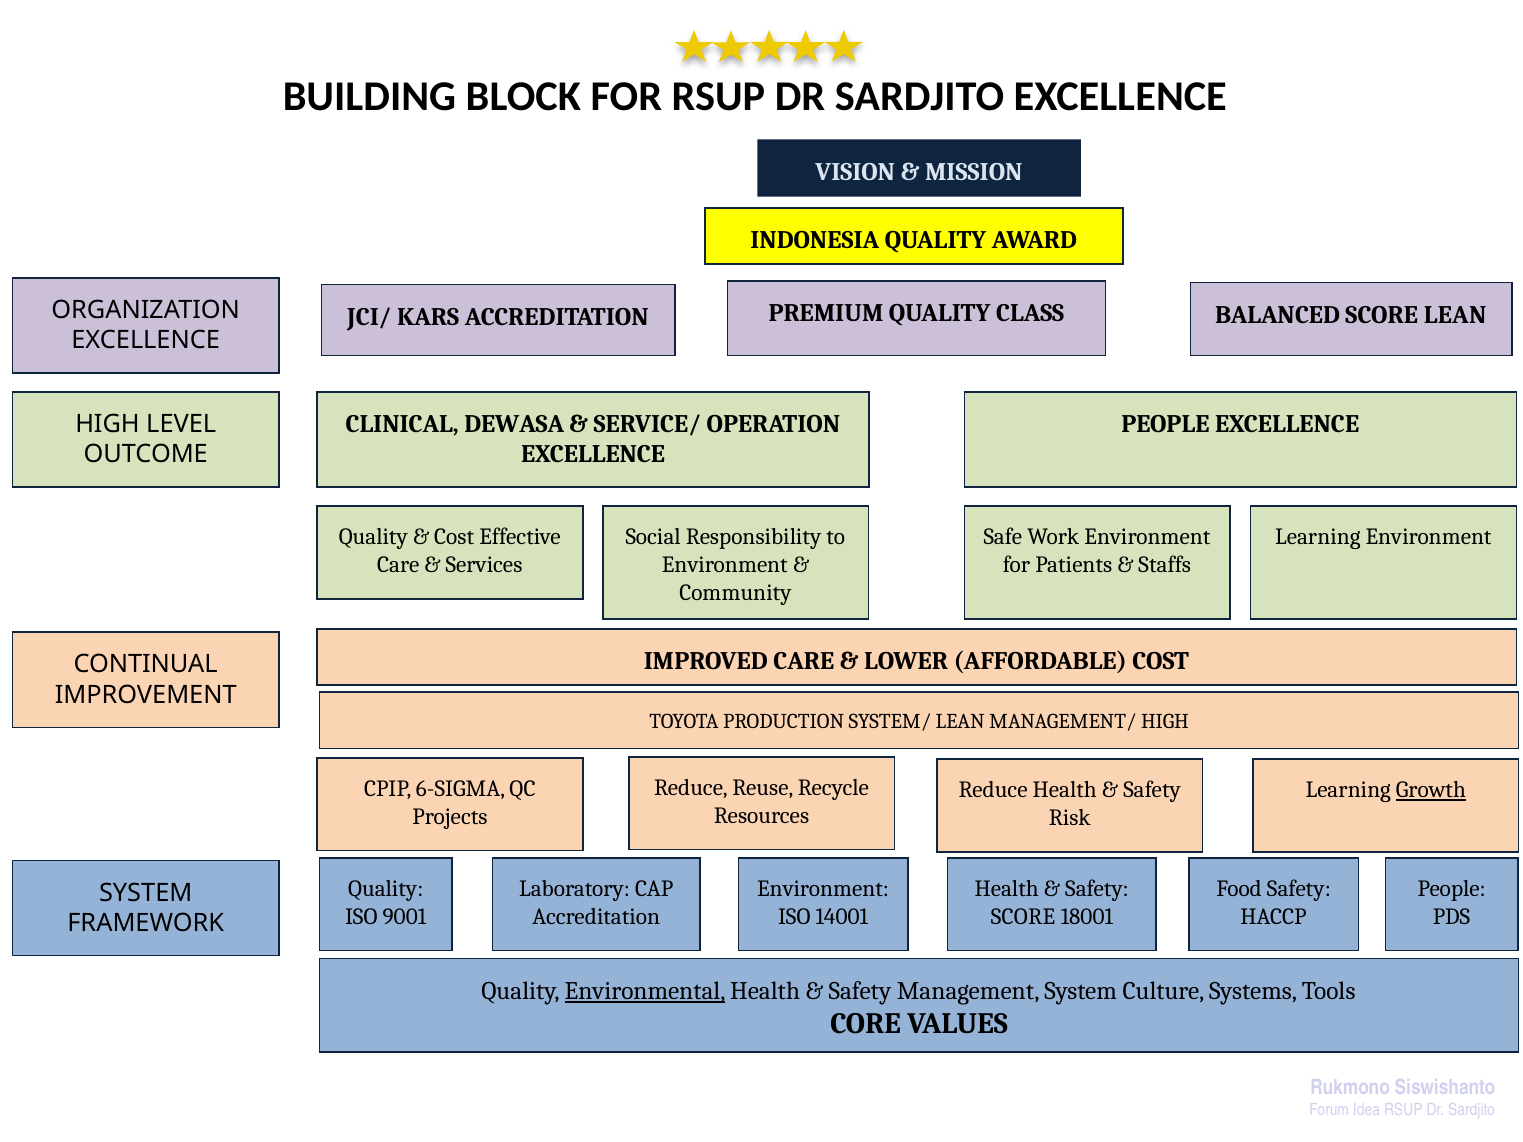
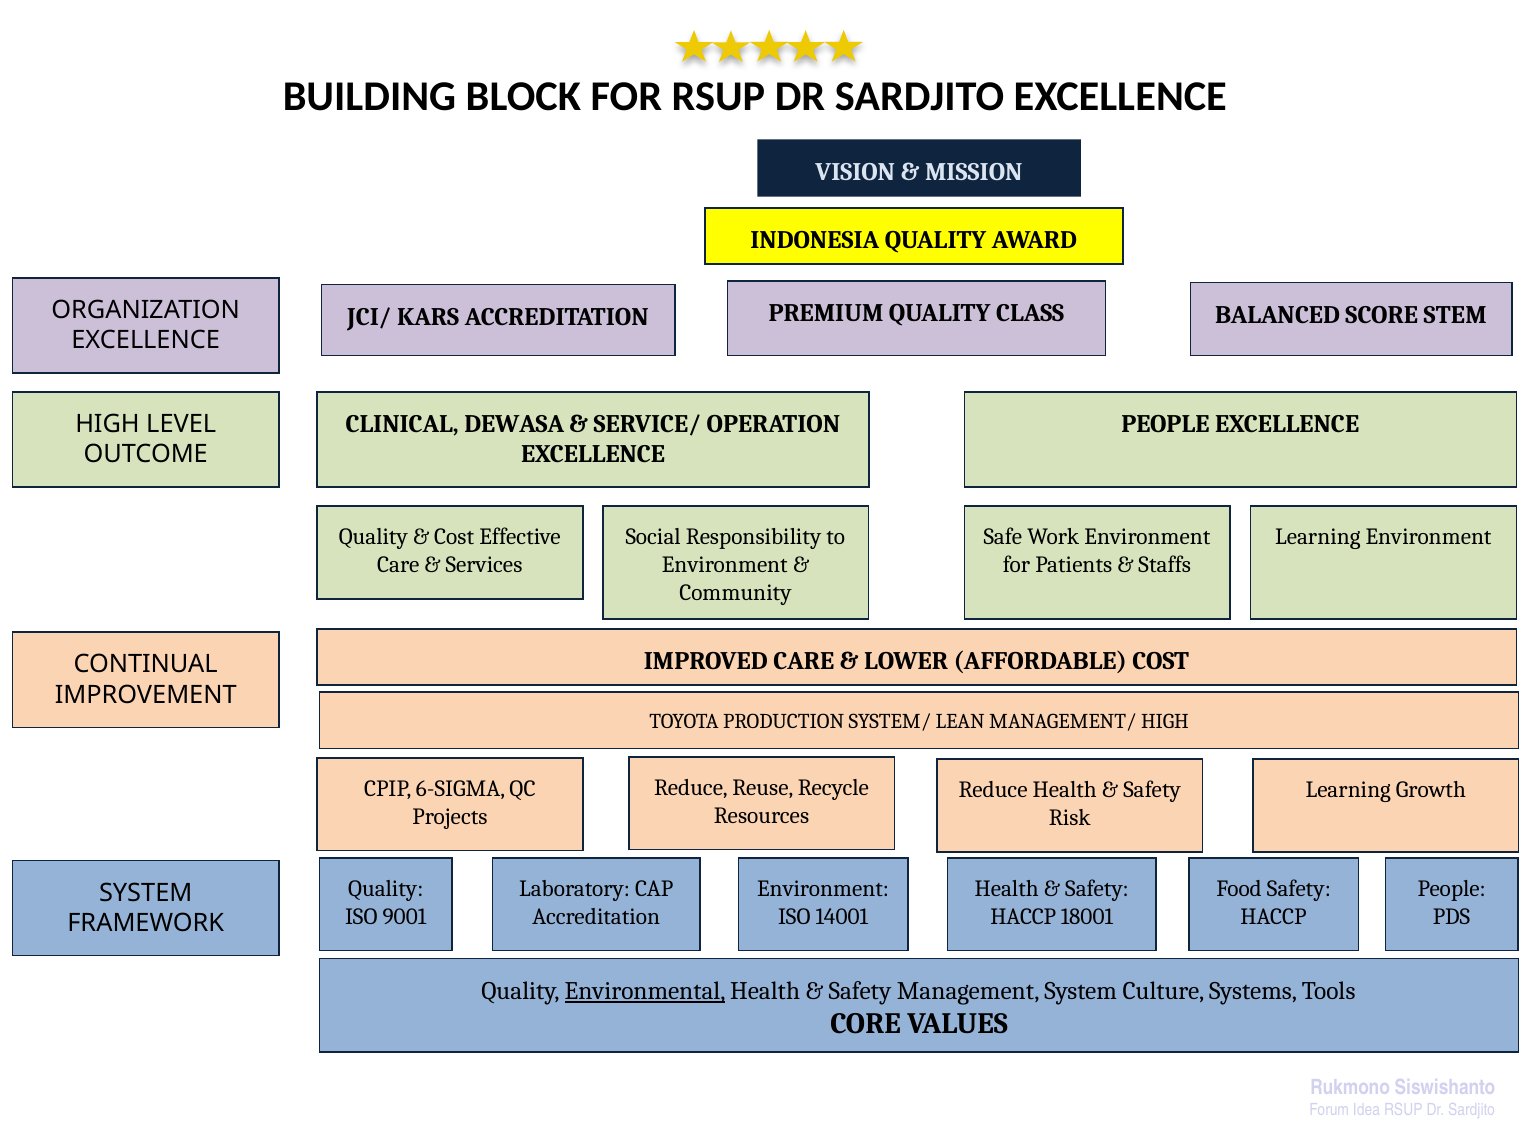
SCORE LEAN: LEAN -> STEM
Growth underline: present -> none
SCORE at (1023, 917): SCORE -> HACCP
